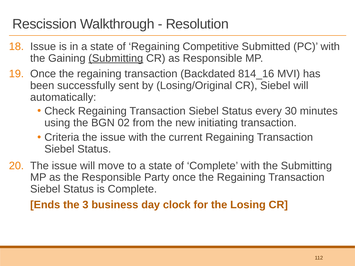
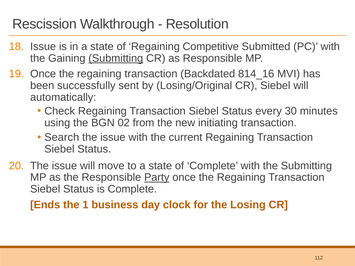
Criteria: Criteria -> Search
Party underline: none -> present
3: 3 -> 1
